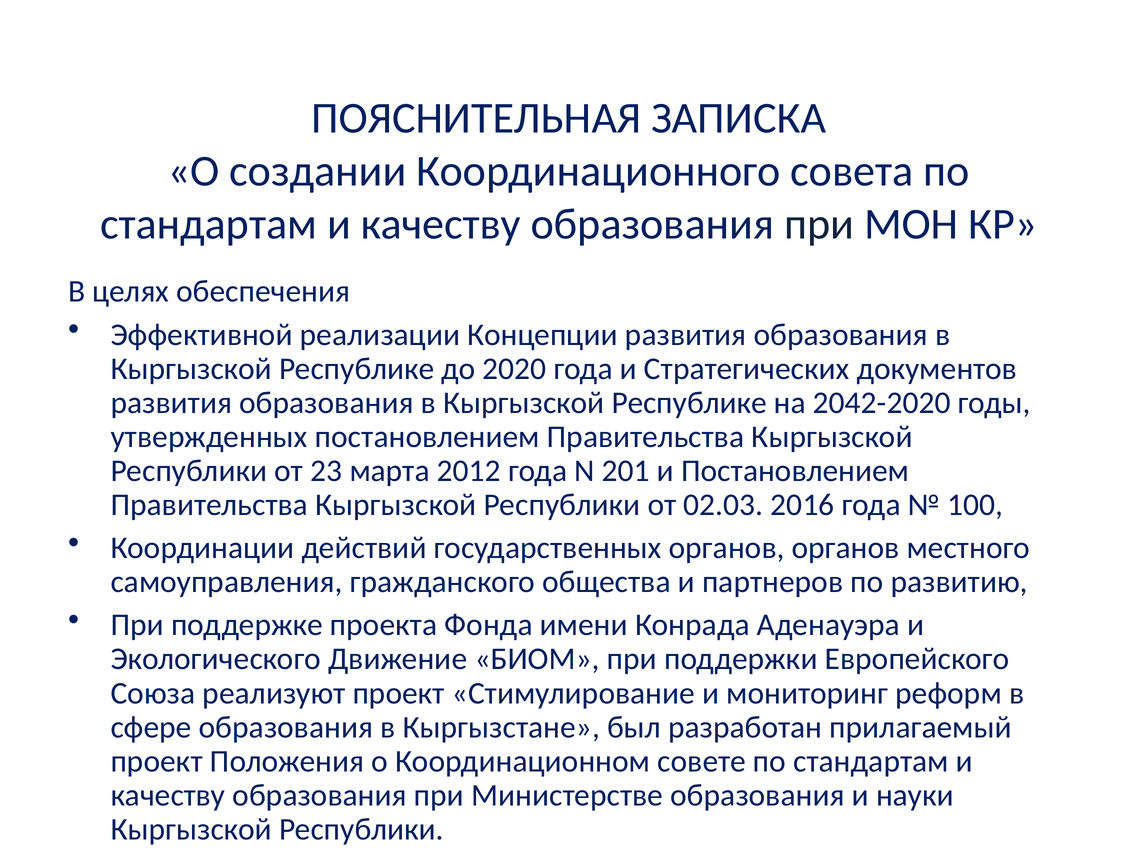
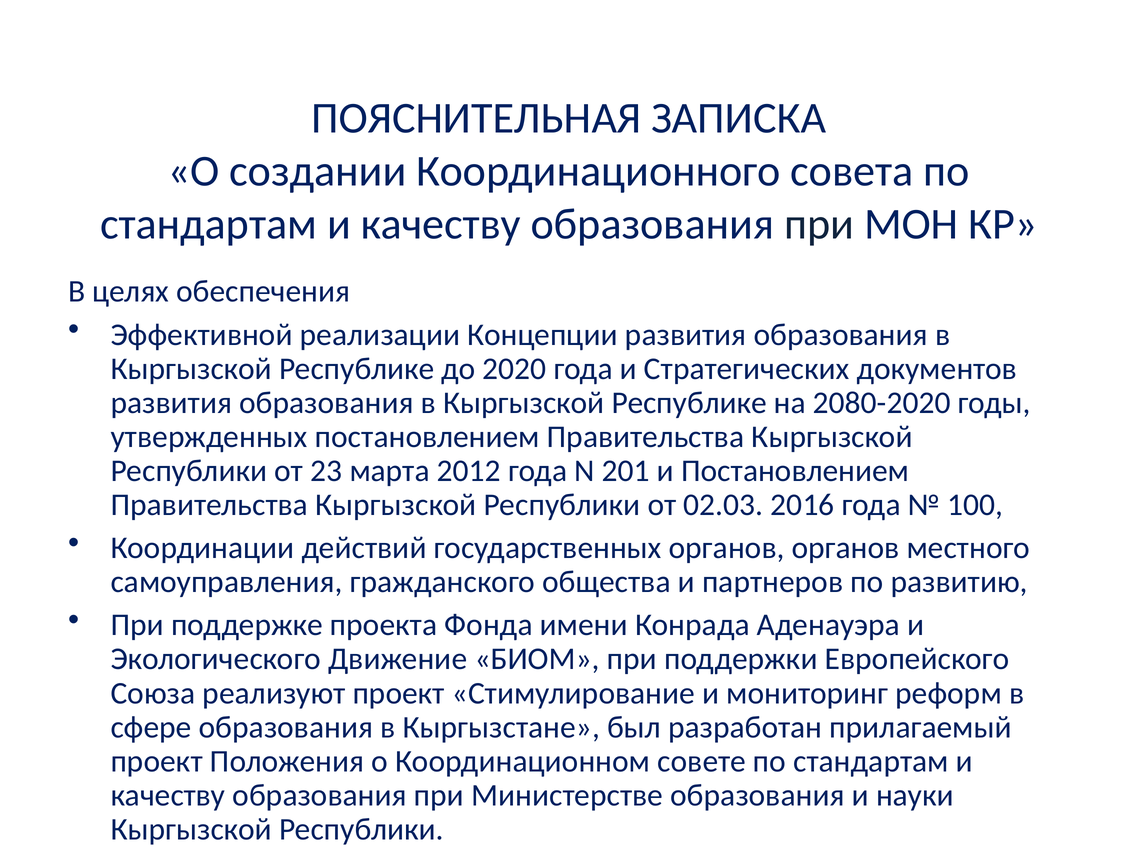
2042-2020: 2042-2020 -> 2080-2020
